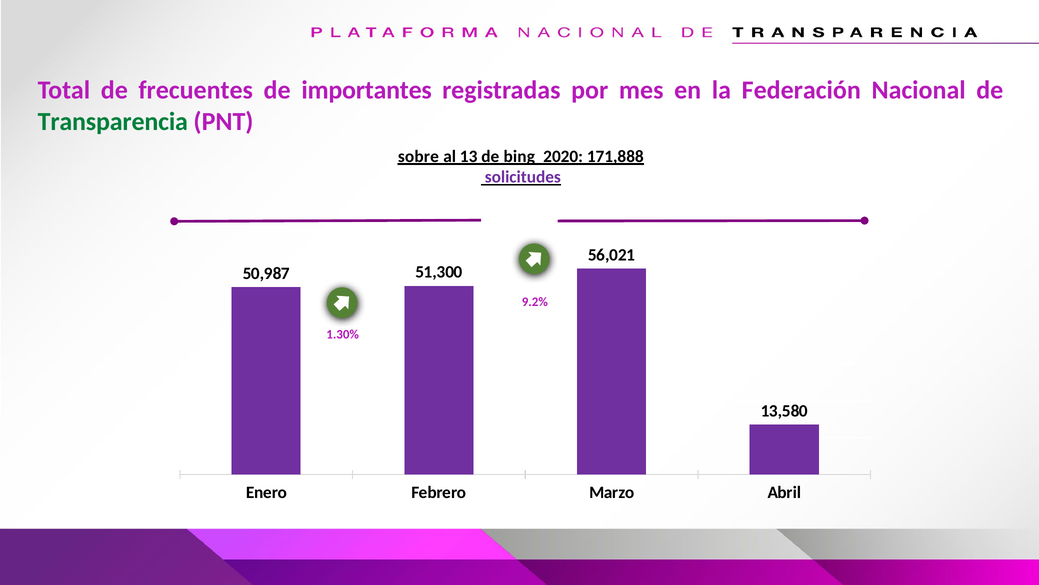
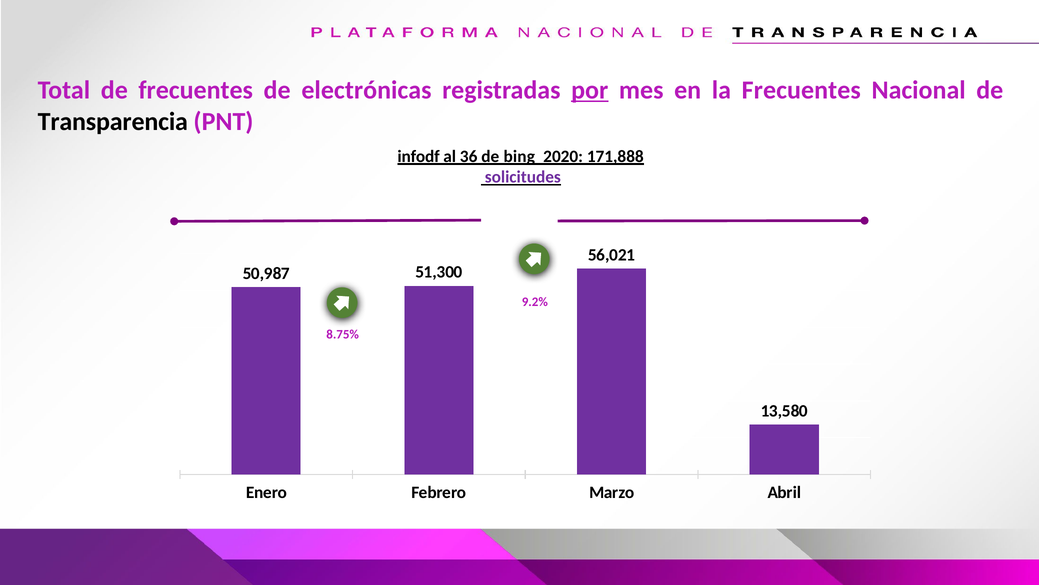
importantes: importantes -> electrónicas
por underline: none -> present
la Federación: Federación -> Frecuentes
Transparencia colour: green -> black
sobre: sobre -> infodf
13: 13 -> 36
1.30%: 1.30% -> 8.75%
